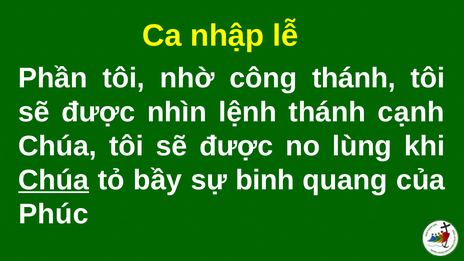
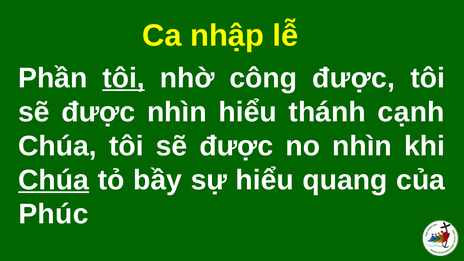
tôi at (124, 78) underline: none -> present
công thánh: thánh -> được
nhìn lệnh: lệnh -> hiểu
no lùng: lùng -> nhìn
sự binh: binh -> hiểu
